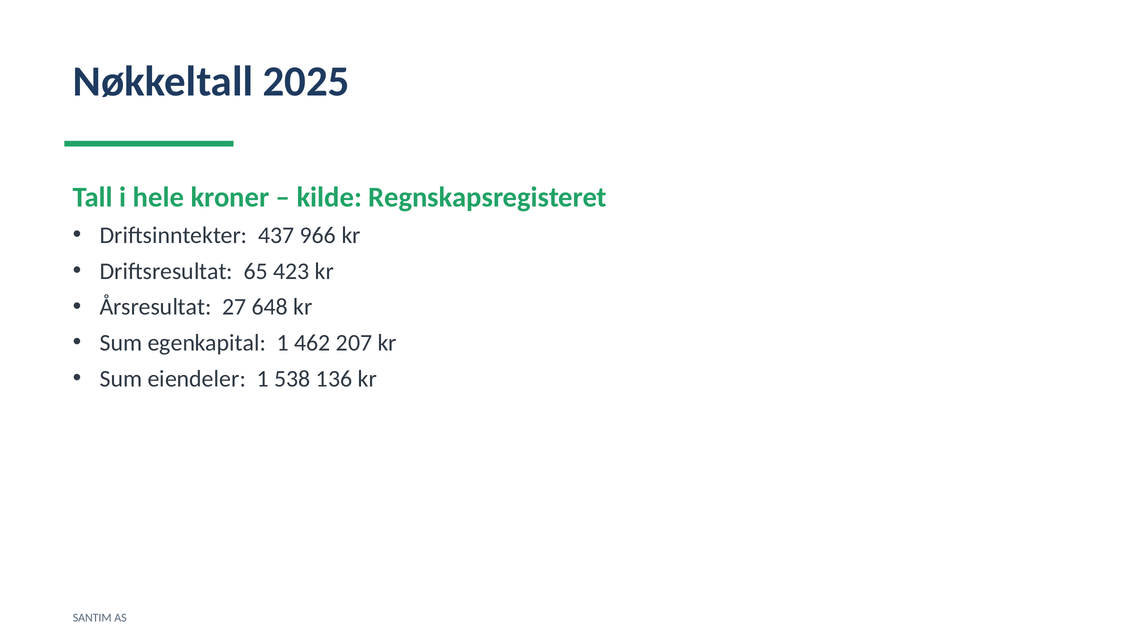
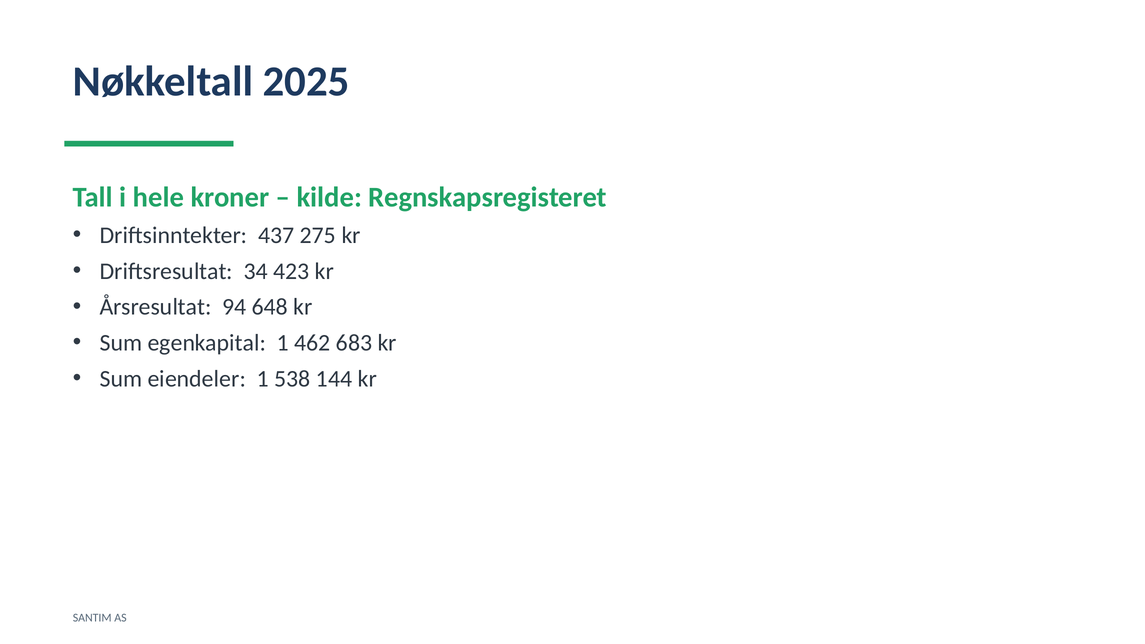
966: 966 -> 275
65: 65 -> 34
27: 27 -> 94
207: 207 -> 683
136: 136 -> 144
